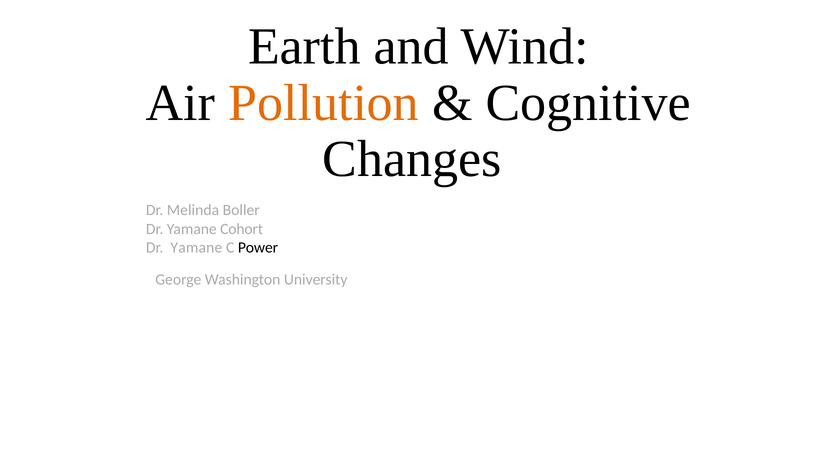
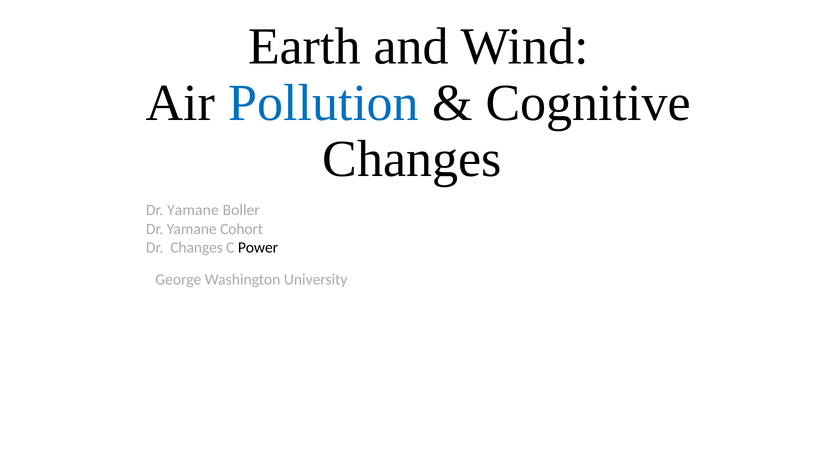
Pollution colour: orange -> blue
Melinda at (193, 210): Melinda -> Yamane
Yamane at (196, 248): Yamane -> Changes
